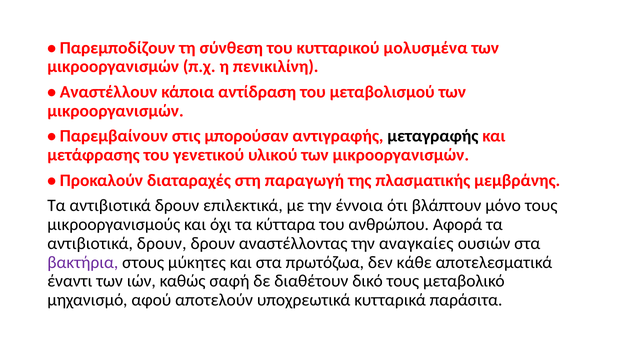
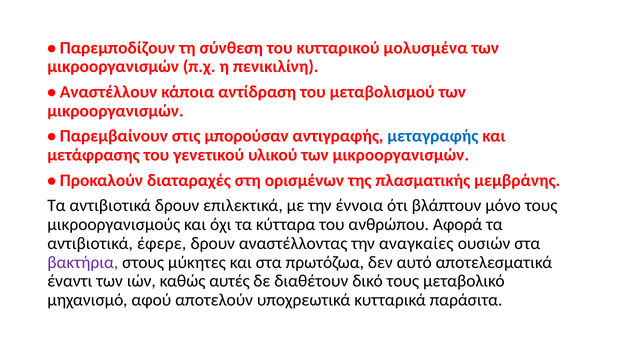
μεταγραφής colour: black -> blue
παραγωγή: παραγωγή -> ορισμένων
δρουν at (162, 243): δρουν -> έφερε
κάθε: κάθε -> αυτό
σαφή: σαφή -> αυτές
